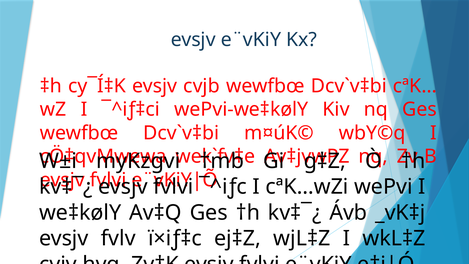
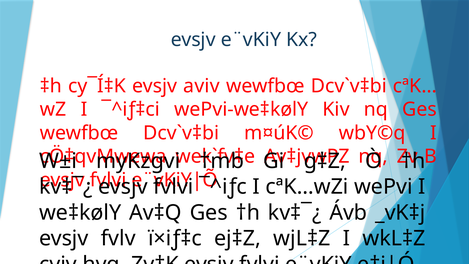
cvjb: cvjb -> aviv
